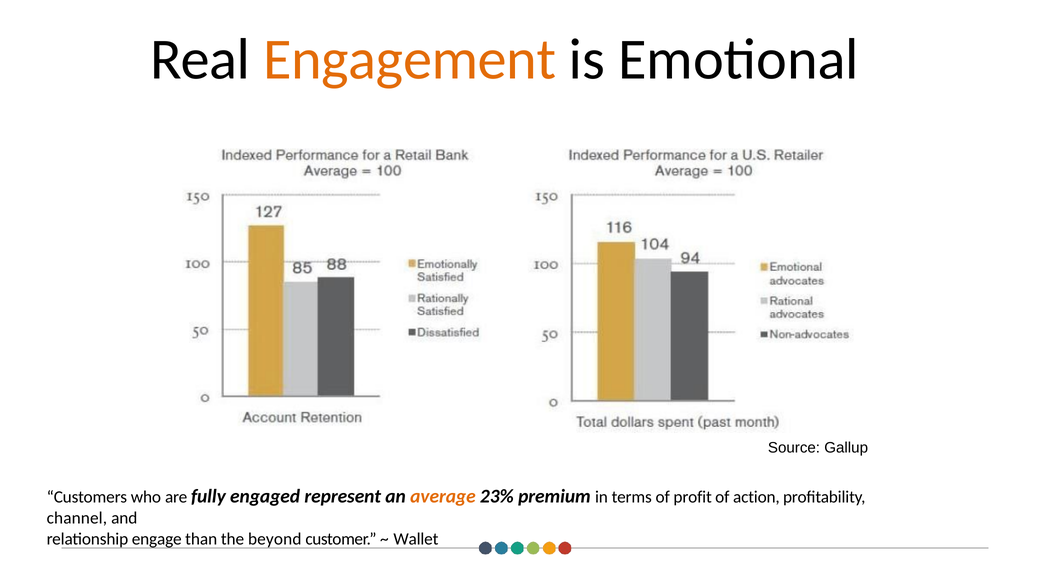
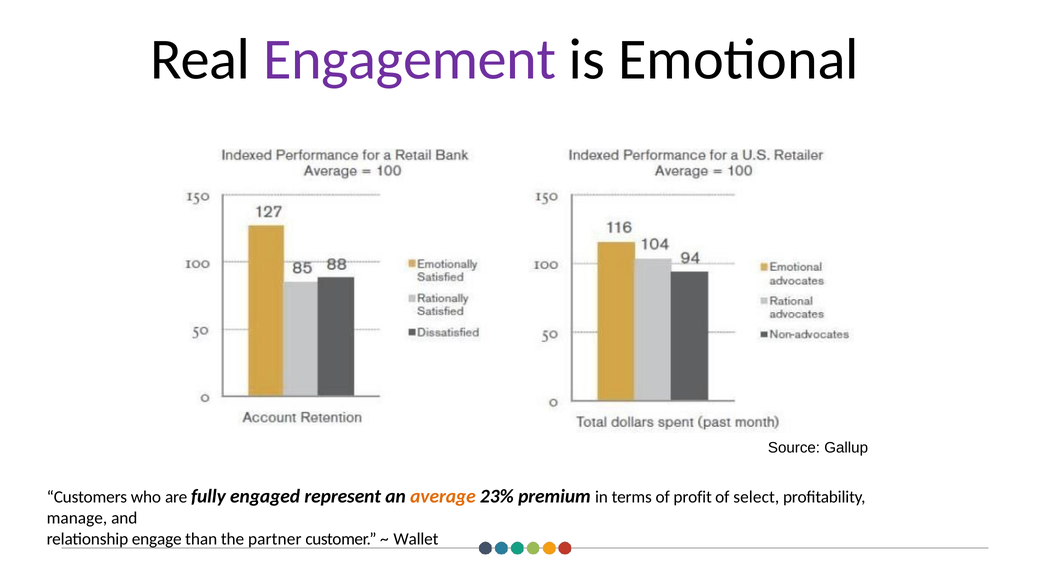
Engagement colour: orange -> purple
action: action -> select
channel: channel -> manage
beyond: beyond -> partner
